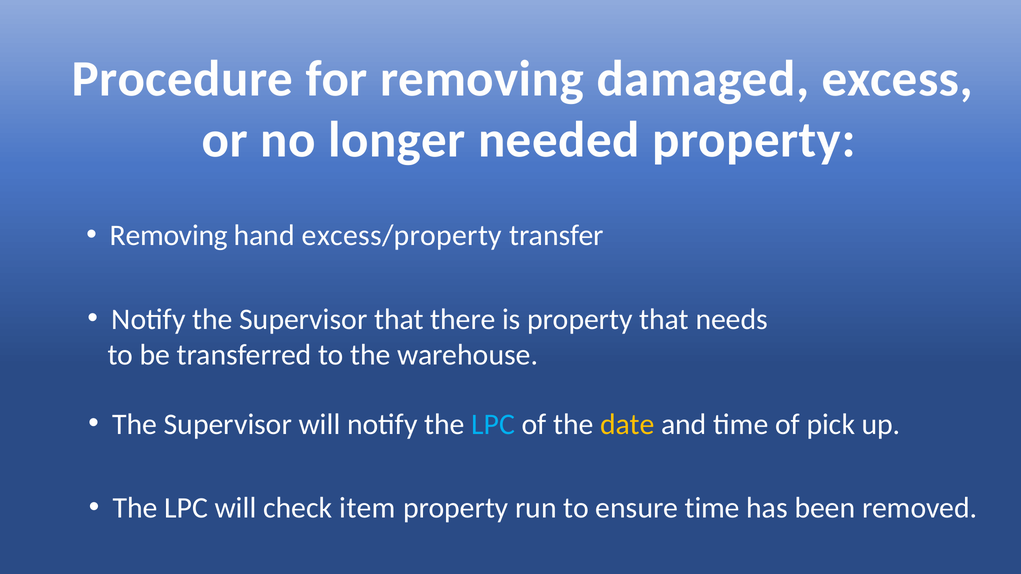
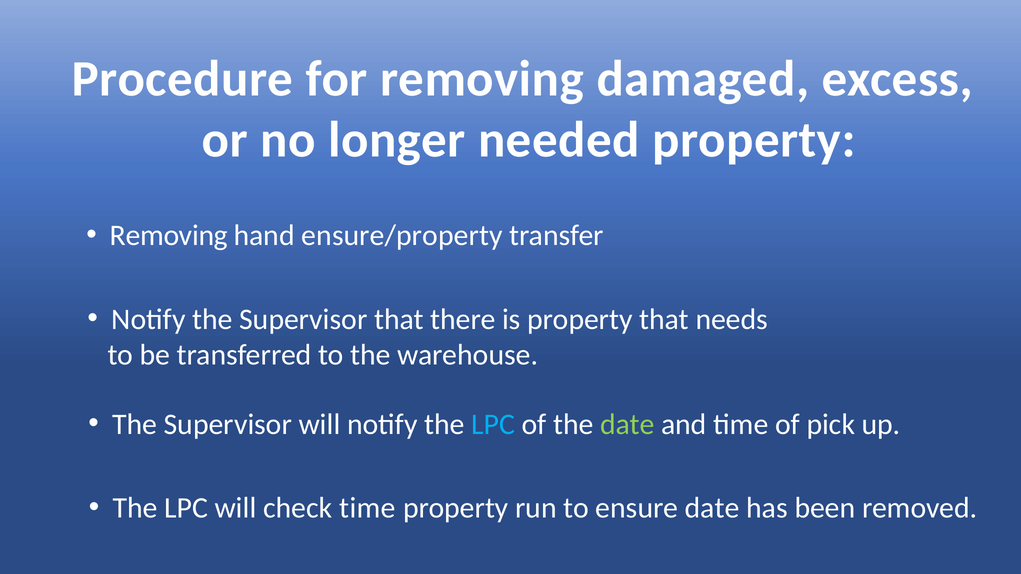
excess/property: excess/property -> ensure/property
date at (627, 425) colour: yellow -> light green
check item: item -> time
ensure time: time -> date
